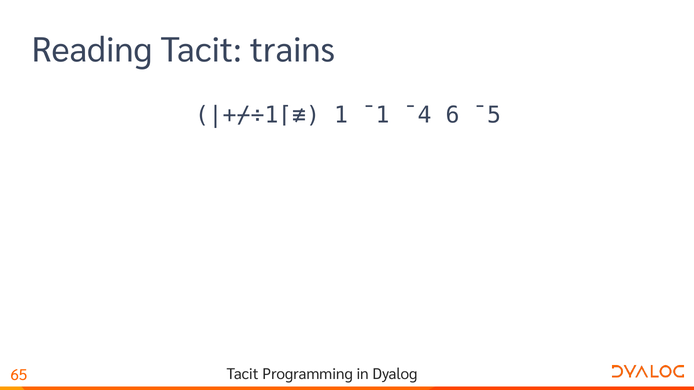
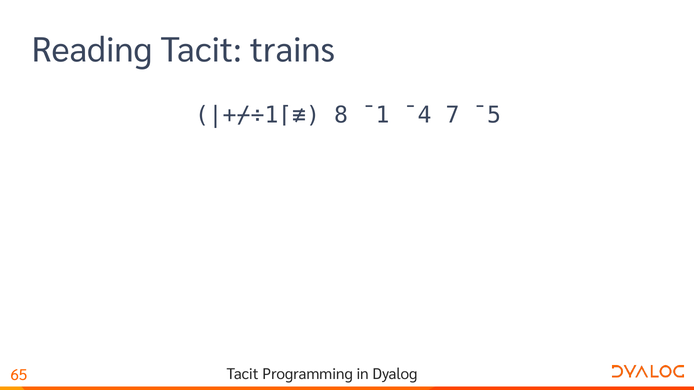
1: 1 -> 8
6: 6 -> 7
